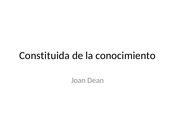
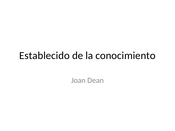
Constituida: Constituida -> Establecido
